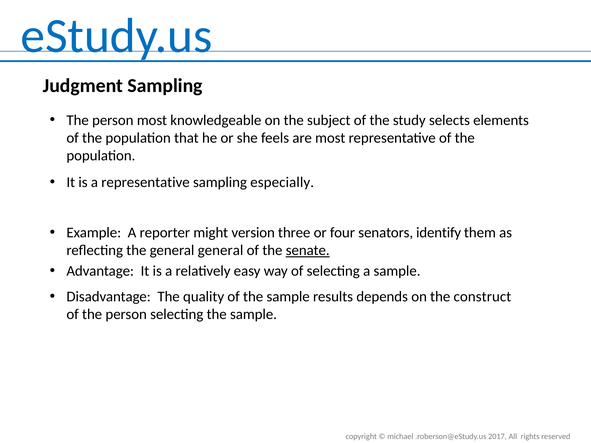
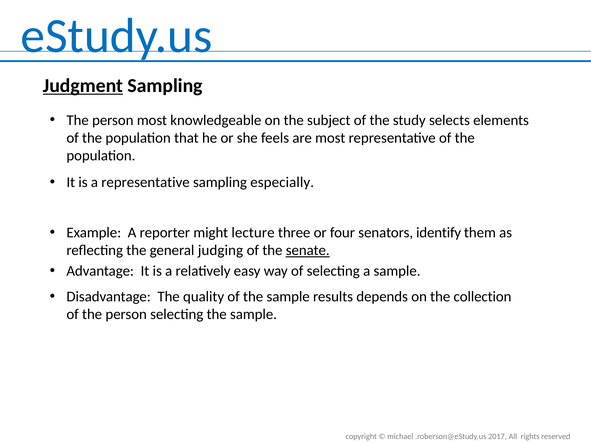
Judgment underline: none -> present
version: version -> lecture
general general: general -> judging
construct: construct -> collection
